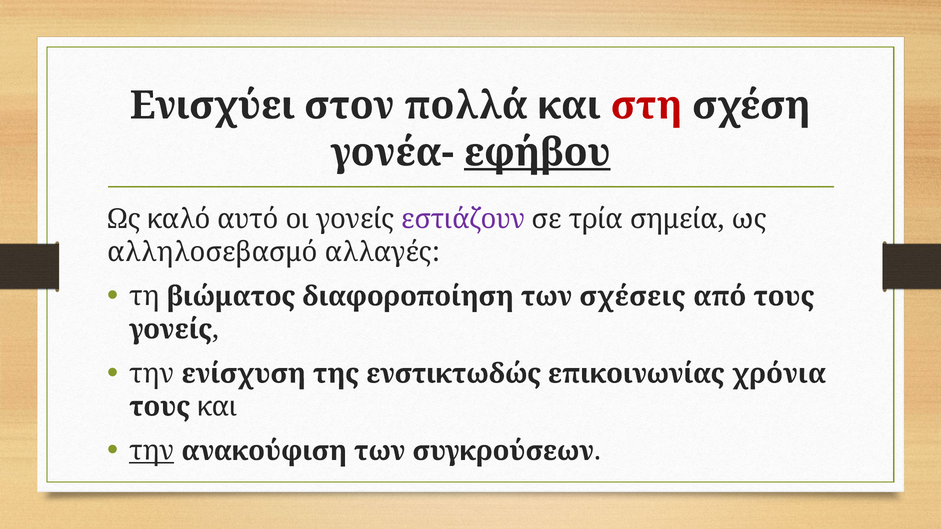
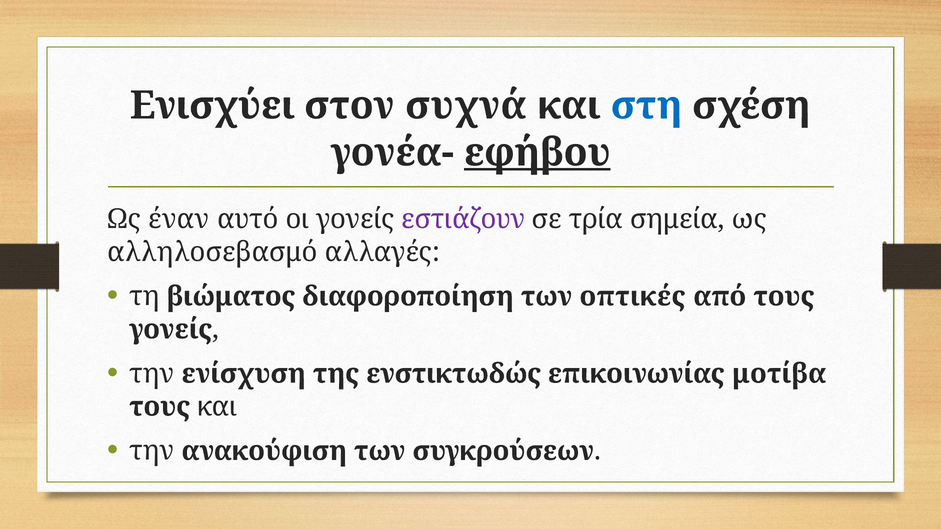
πολλά: πολλά -> συχνά
στη colour: red -> blue
καλό: καλό -> έναν
σχέσεις: σχέσεις -> οπτικές
χρόνια: χρόνια -> μοτίβα
την at (152, 451) underline: present -> none
